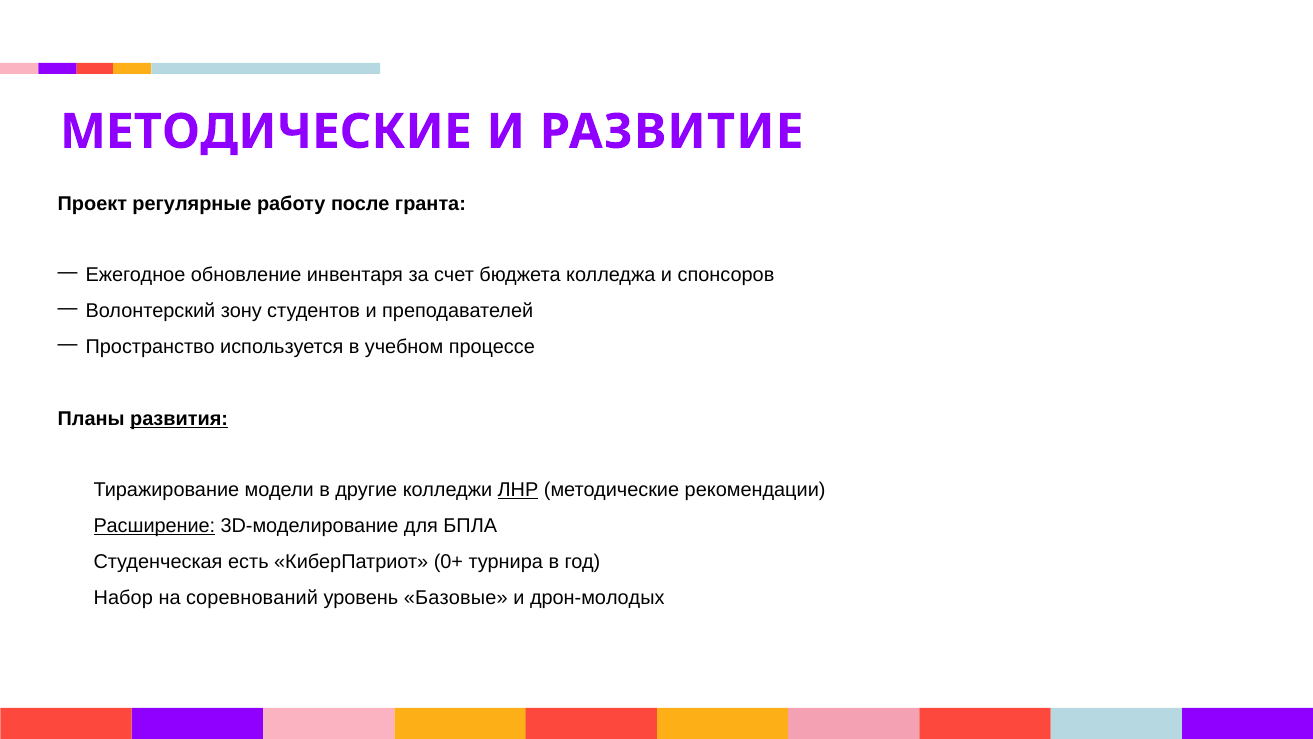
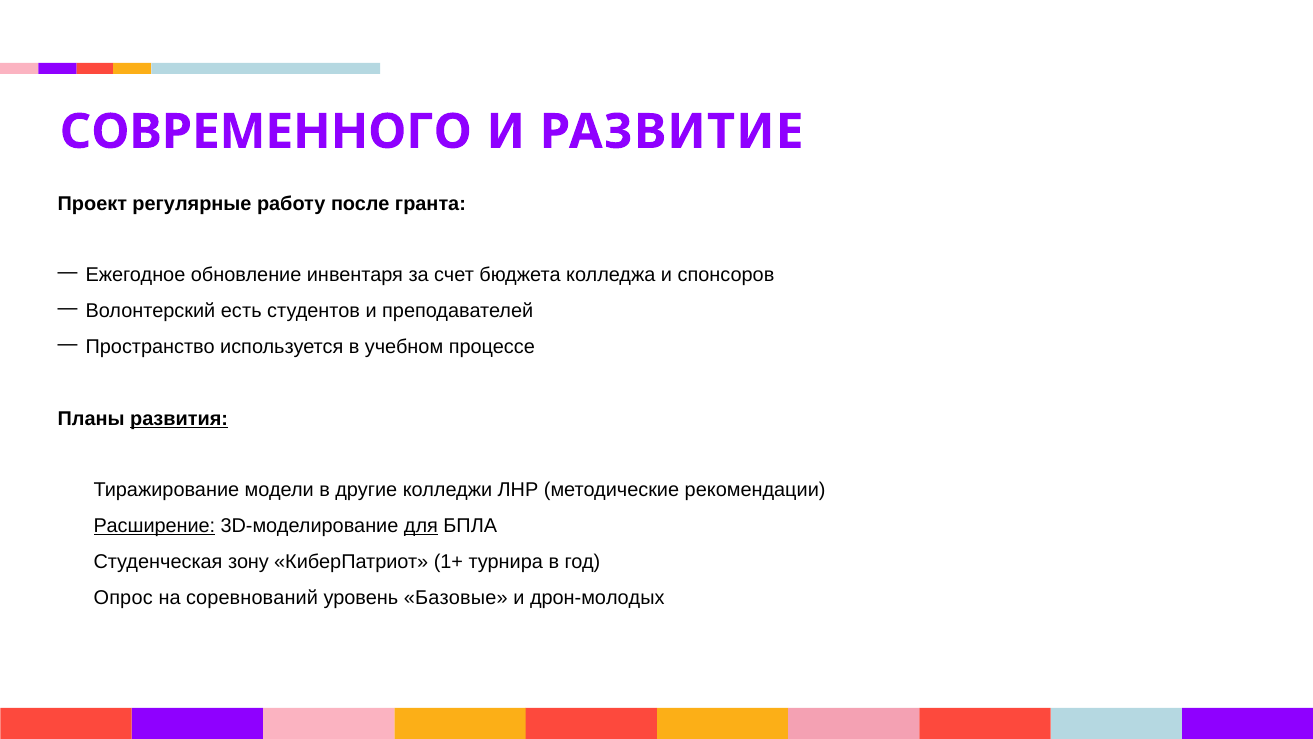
МЕТОДИЧЕСКИЕ at (266, 132): МЕТОДИЧЕСКИЕ -> СОВРЕМЕННОГО
зону: зону -> есть
ЛНР underline: present -> none
для underline: none -> present
есть: есть -> зону
0+: 0+ -> 1+
Набор: Набор -> Опрос
